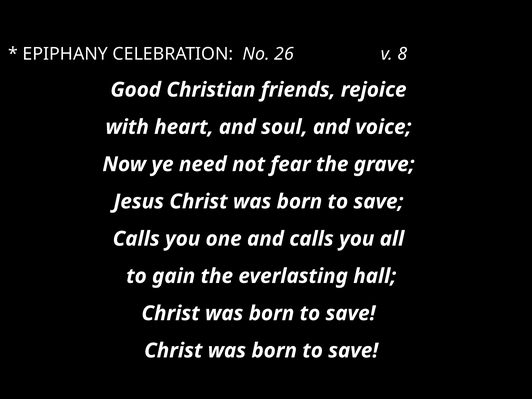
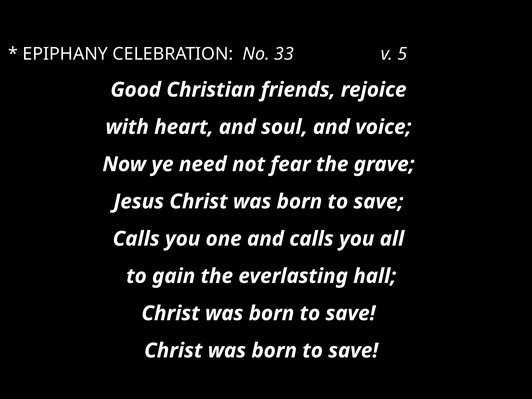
26: 26 -> 33
8: 8 -> 5
